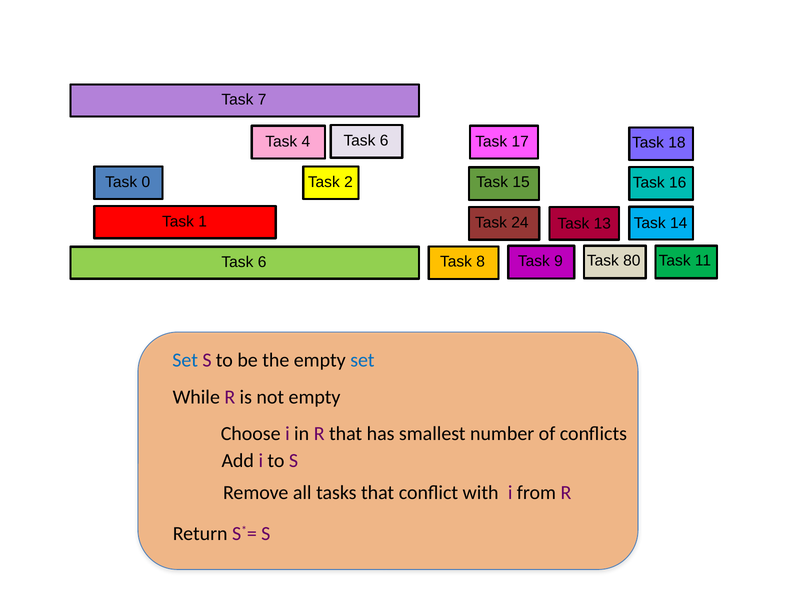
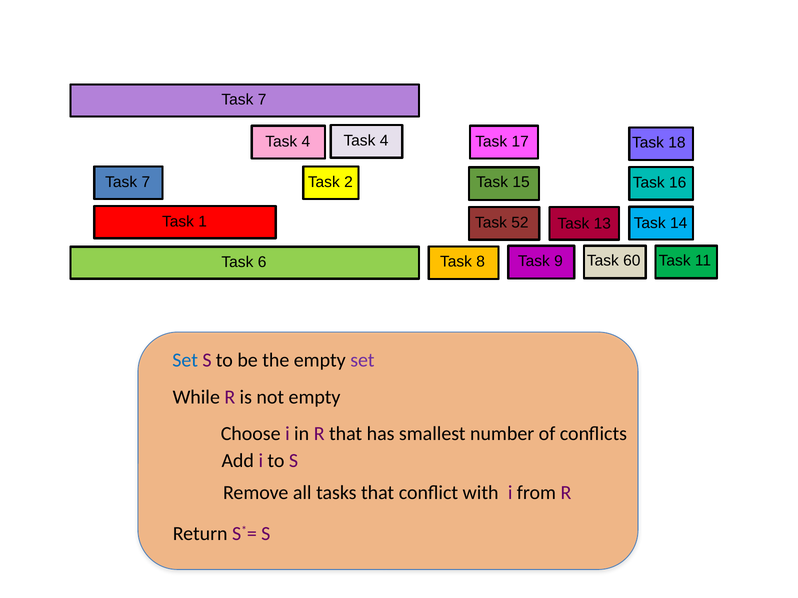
4 Task 6: 6 -> 4
0 at (146, 182): 0 -> 7
24: 24 -> 52
80: 80 -> 60
set at (362, 360) colour: blue -> purple
